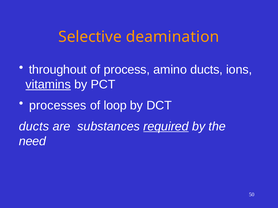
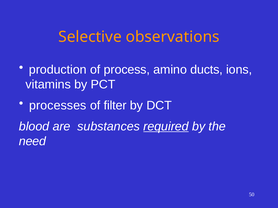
deamination: deamination -> observations
throughout: throughout -> production
vitamins underline: present -> none
loop: loop -> filter
ducts at (34, 127): ducts -> blood
